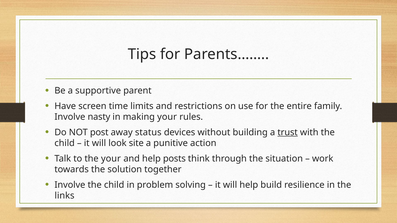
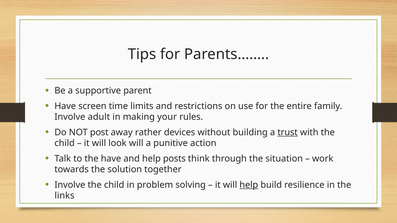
nasty: nasty -> adult
status: status -> rather
look site: site -> will
the your: your -> have
help at (249, 185) underline: none -> present
